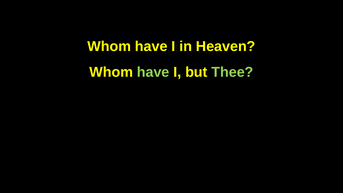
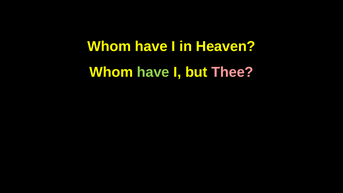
Thee colour: light green -> pink
